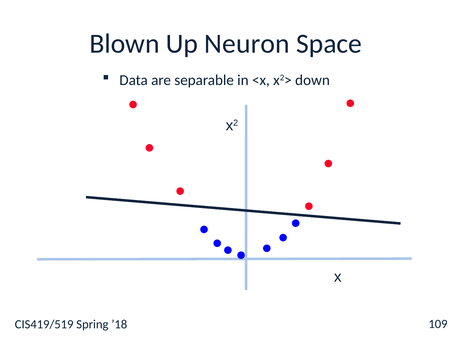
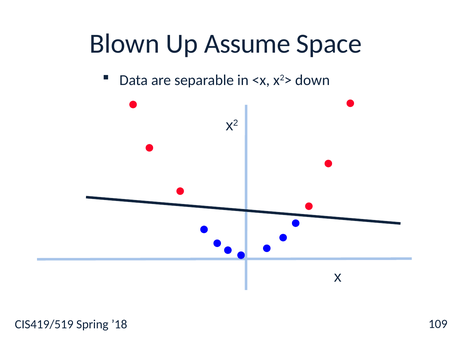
Neuron: Neuron -> Assume
